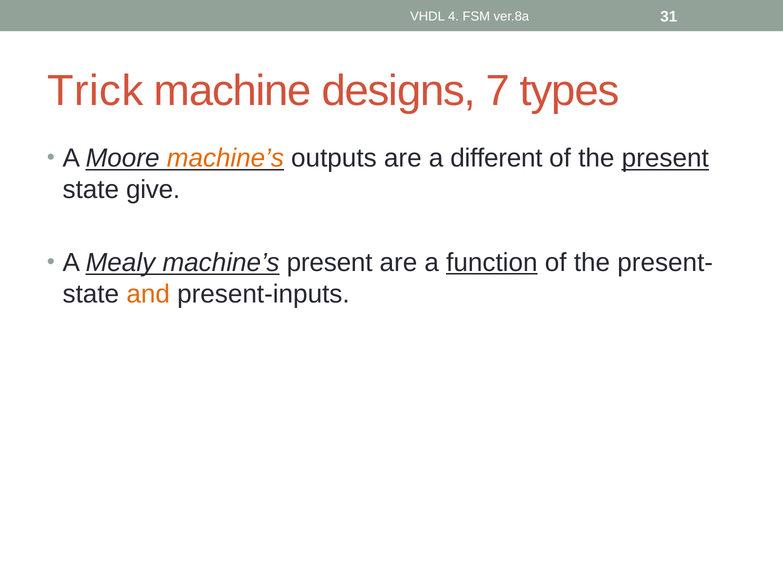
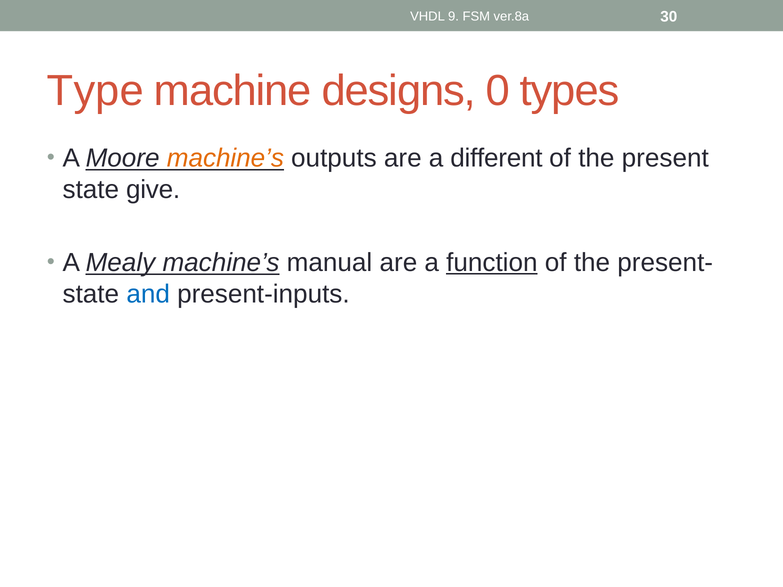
4: 4 -> 9
31: 31 -> 30
Trick: Trick -> Type
7: 7 -> 0
present at (665, 158) underline: present -> none
machine’s present: present -> manual
and colour: orange -> blue
